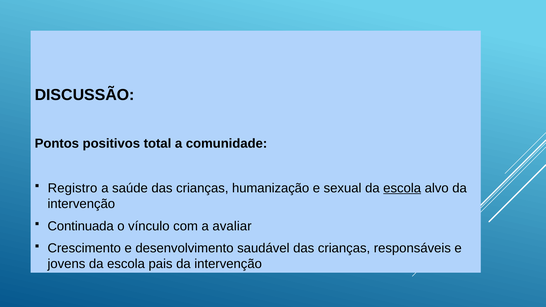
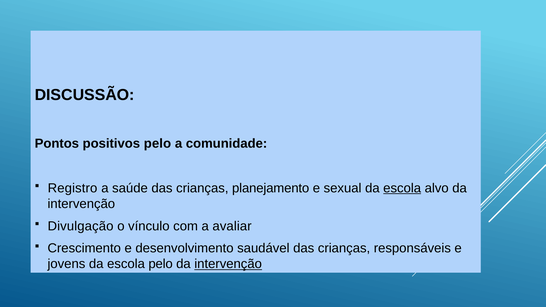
positivos total: total -> pelo
humanização: humanização -> planejamento
Continuada: Continuada -> Divulgação
escola pais: pais -> pelo
intervenção at (228, 264) underline: none -> present
